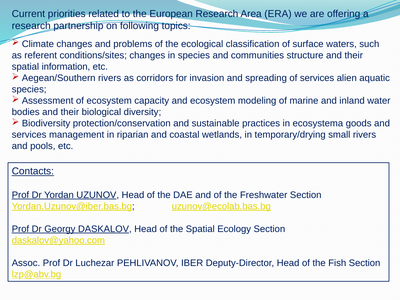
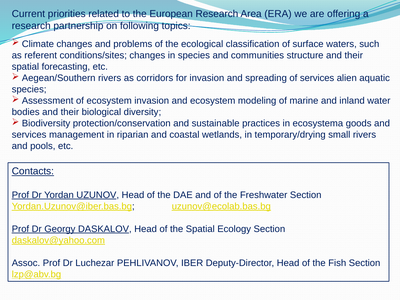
information: information -> forecasting
ecosystem capacity: capacity -> invasion
